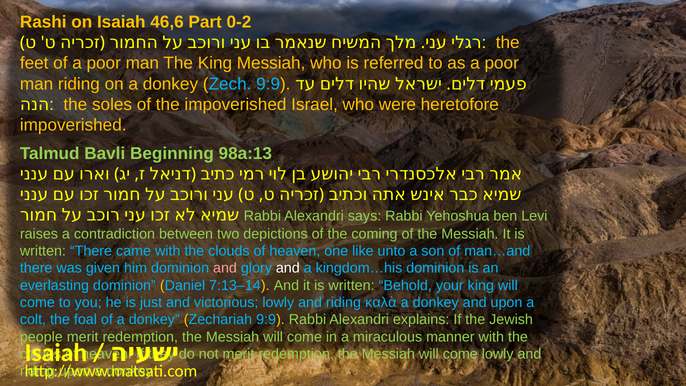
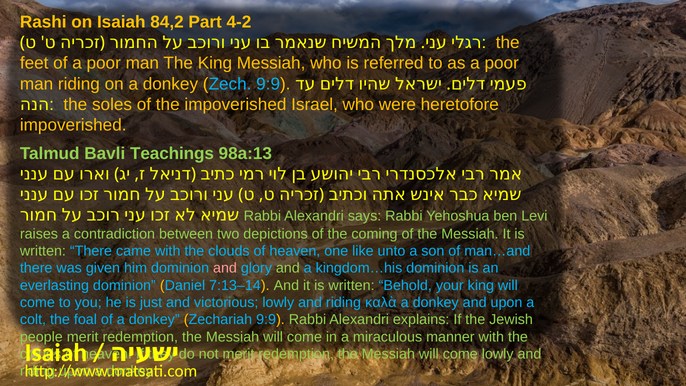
46,6: 46,6 -> 84,2
0-2: 0-2 -> 4-2
Beginning: Beginning -> Teachings
and at (288, 268) colour: white -> light green
